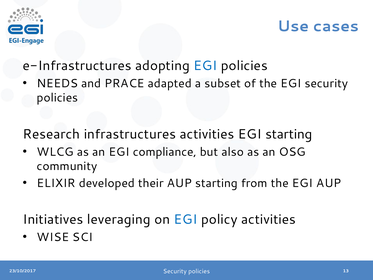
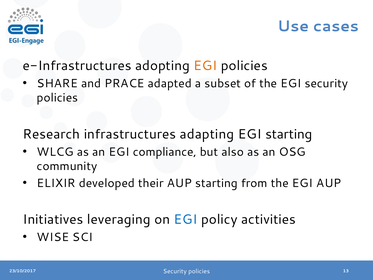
EGI at (205, 66) colour: blue -> orange
NEEDS: NEEDS -> SHARE
infrastructures activities: activities -> adapting
